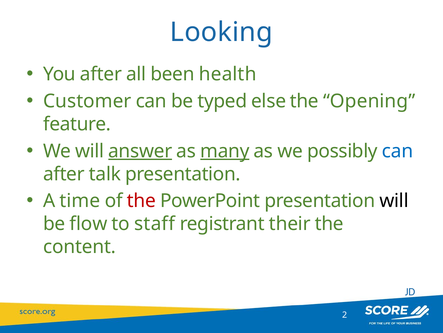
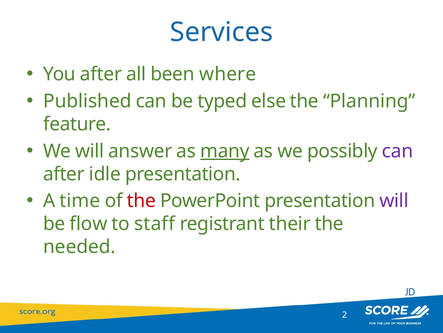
Looking: Looking -> Services
health: health -> where
Customer: Customer -> Published
Opening: Opening -> Planning
answer underline: present -> none
can at (398, 151) colour: blue -> purple
talk: talk -> idle
will at (394, 200) colour: black -> purple
content: content -> needed
